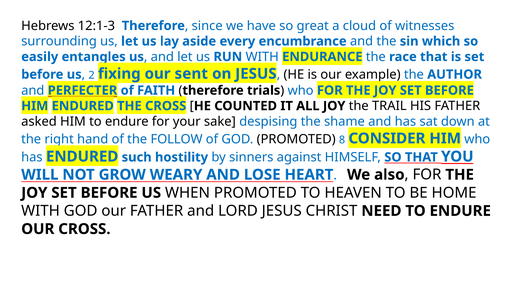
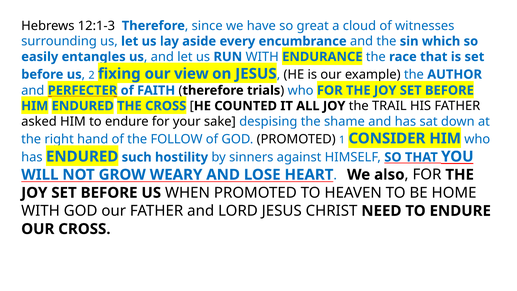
sent: sent -> view
8: 8 -> 1
